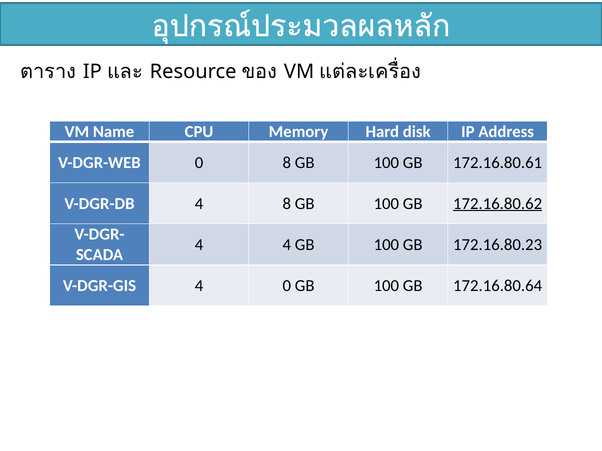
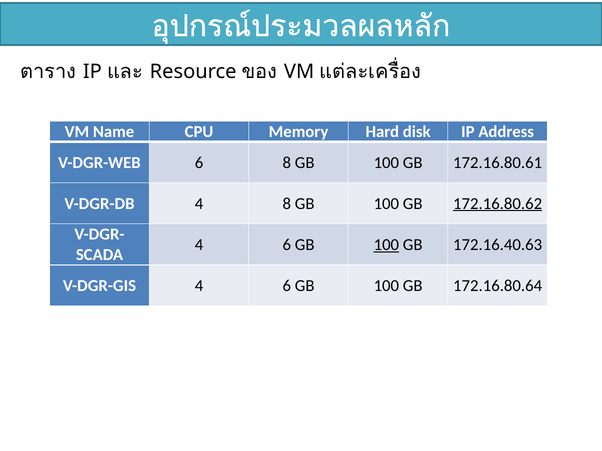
V-DGR-WEB 0: 0 -> 6
4 at (287, 245): 4 -> 6
100 at (386, 245) underline: none -> present
172.16.80.23: 172.16.80.23 -> 172.16.40.63
V-DGR-GIS 4 0: 0 -> 6
